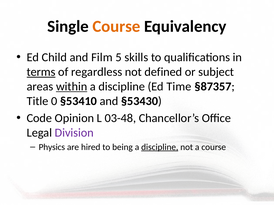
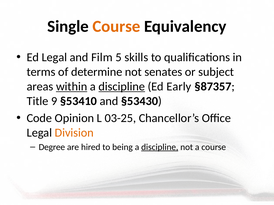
Ed Child: Child -> Legal
terms underline: present -> none
regardless: regardless -> determine
defined: defined -> senates
discipline at (122, 87) underline: none -> present
Time: Time -> Early
0: 0 -> 9
03-48: 03-48 -> 03-25
Division colour: purple -> orange
Physics: Physics -> Degree
